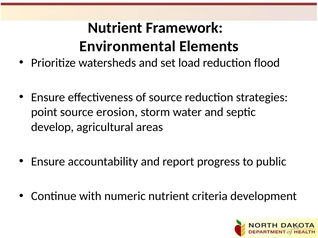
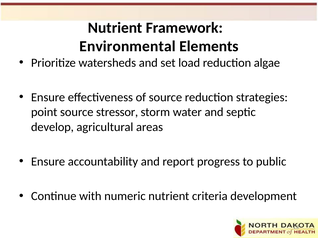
flood: flood -> algae
erosion: erosion -> stressor
